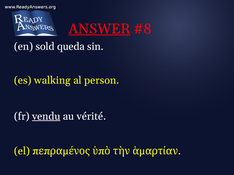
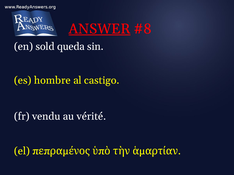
walking: walking -> hombre
person: person -> castigo
vendu underline: present -> none
